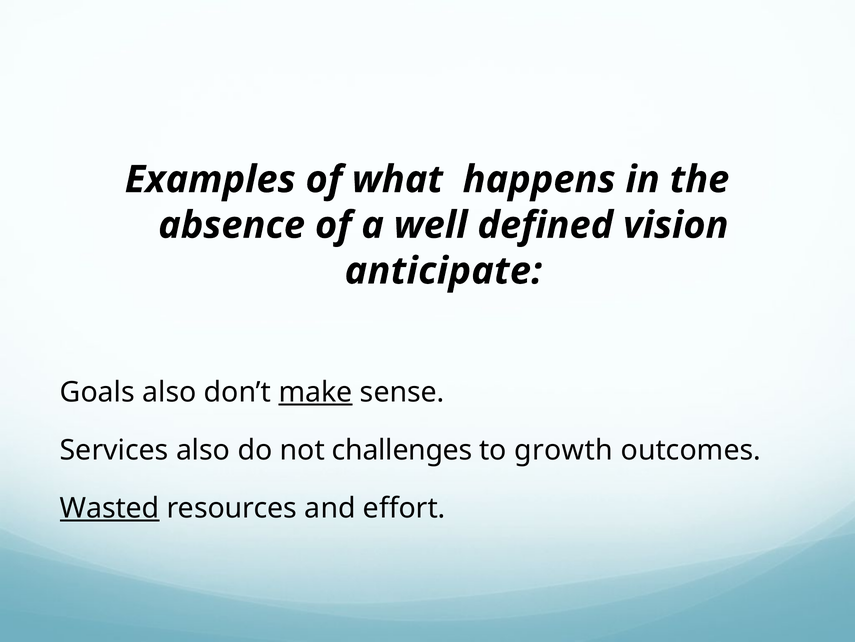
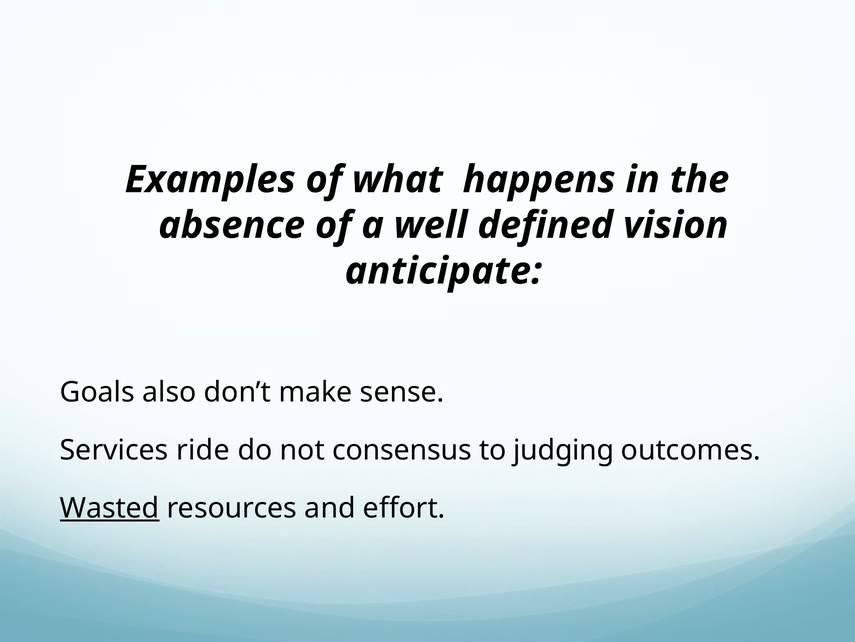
make underline: present -> none
Services also: also -> ride
challenges: challenges -> consensus
growth: growth -> judging
